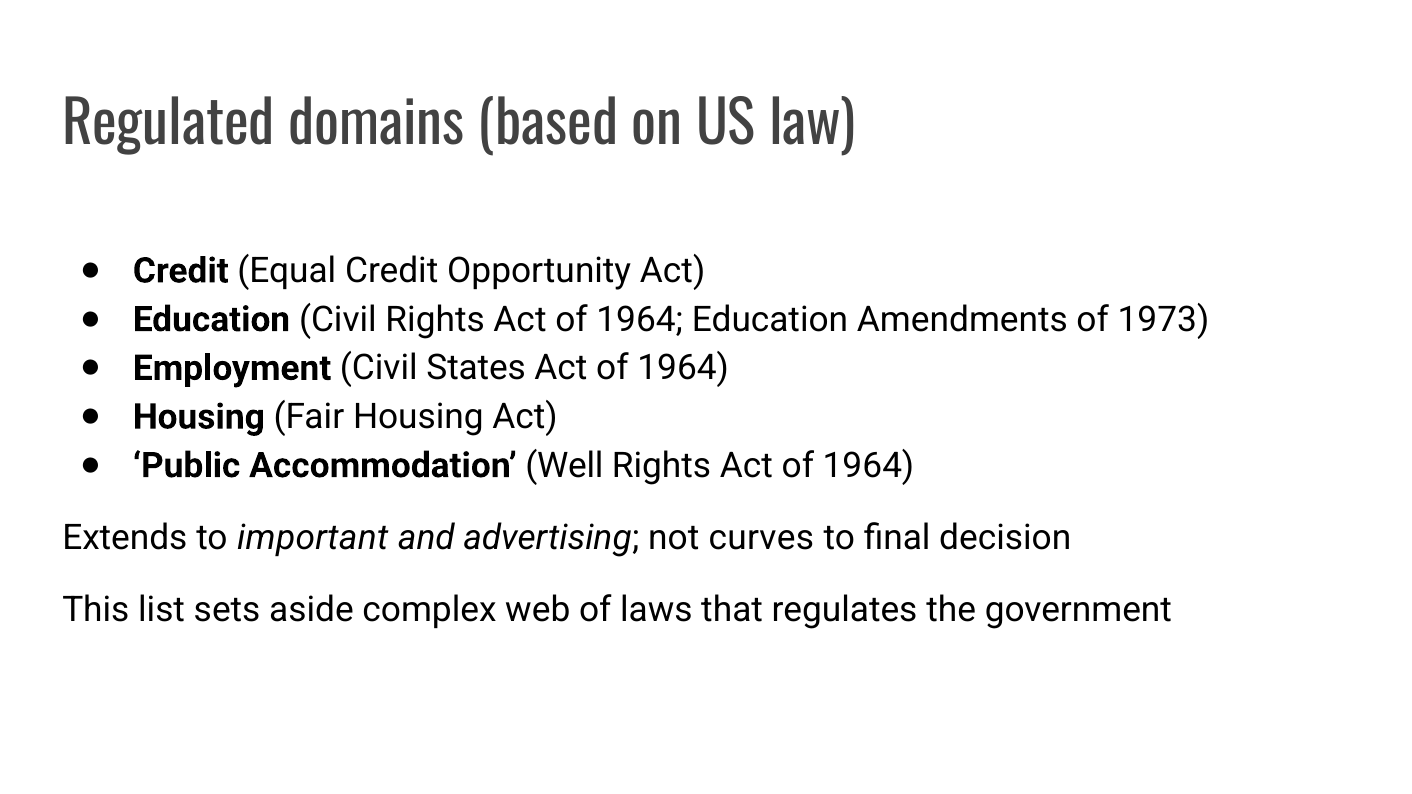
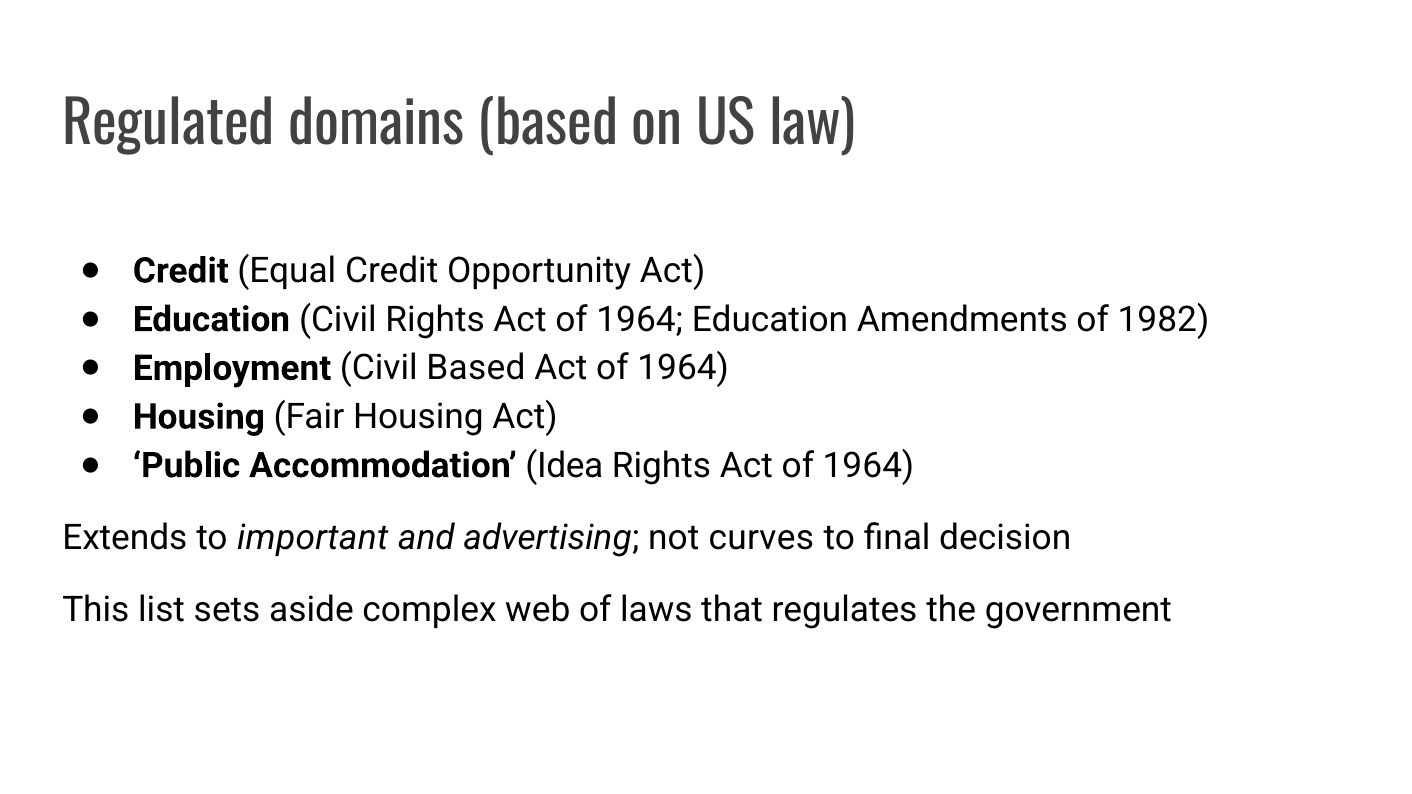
1973: 1973 -> 1982
Civil States: States -> Based
Well: Well -> Idea
